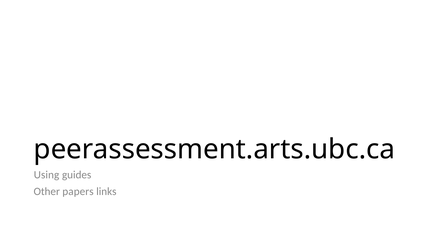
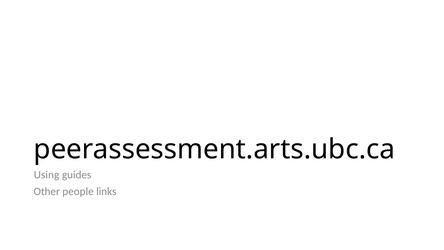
papers: papers -> people
